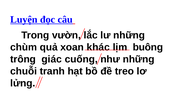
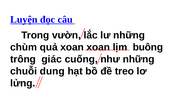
xoan khác: khác -> xoan
tranh: tranh -> dung
